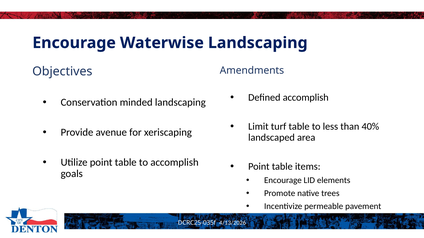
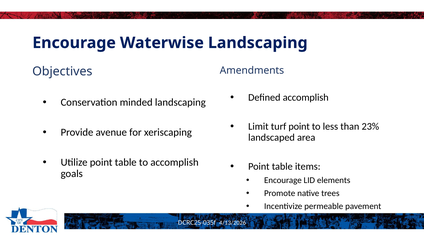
turf table: table -> point
40%: 40% -> 23%
